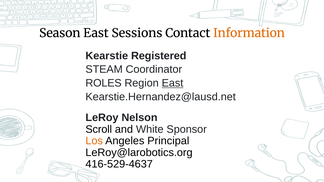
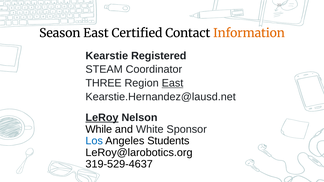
Sessions: Sessions -> Certified
ROLES: ROLES -> THREE
LeRoy underline: none -> present
Scroll: Scroll -> While
Los colour: orange -> blue
Principal: Principal -> Students
416-529-4637: 416-529-4637 -> 319-529-4637
